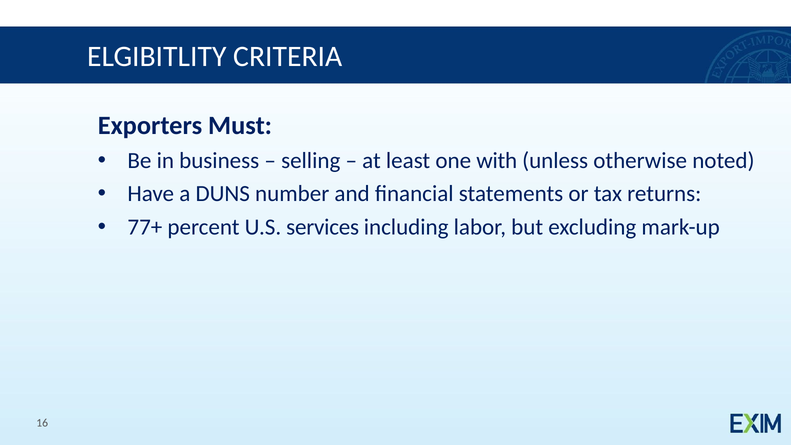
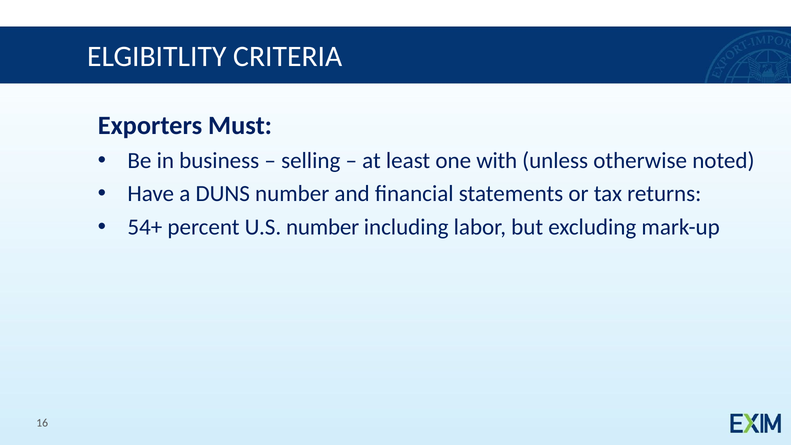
77+: 77+ -> 54+
U.S services: services -> number
